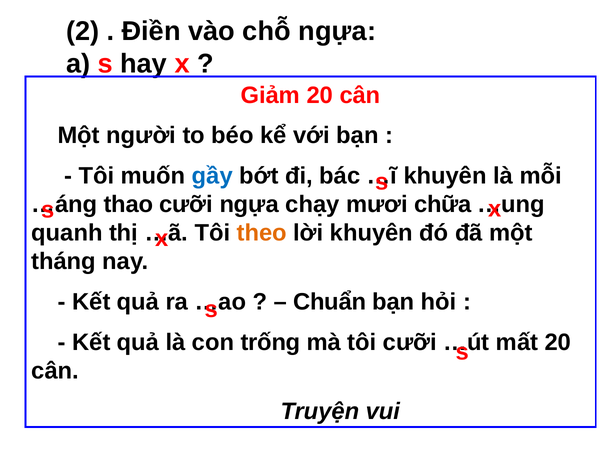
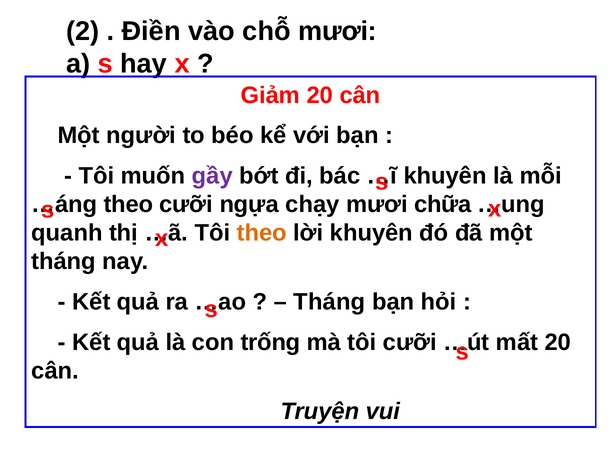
chỗ ngựa: ngựa -> mươi
gầy colour: blue -> purple
thao at (128, 205): thao -> theo
Chuẩn at (330, 302): Chuẩn -> Tháng
